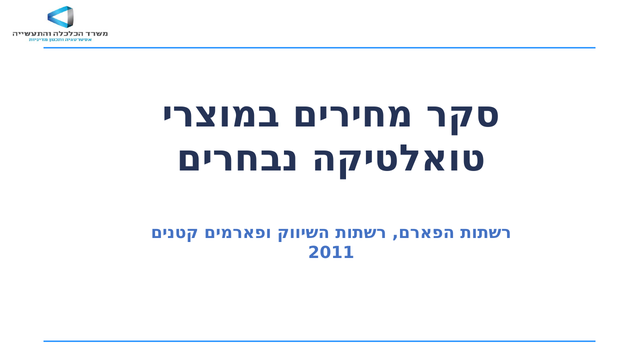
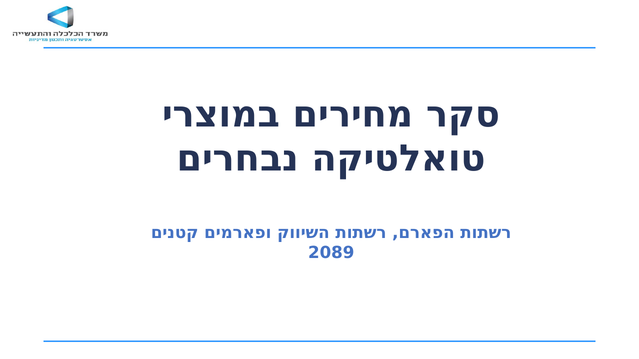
2011: 2011 -> 2089
